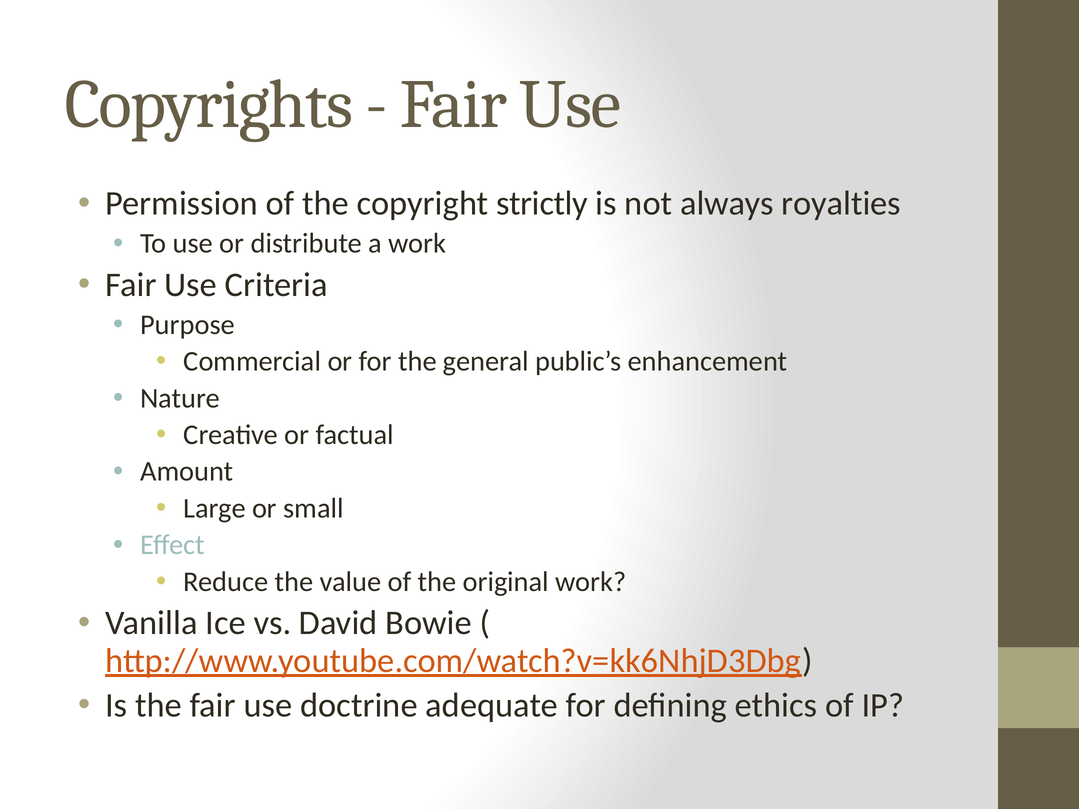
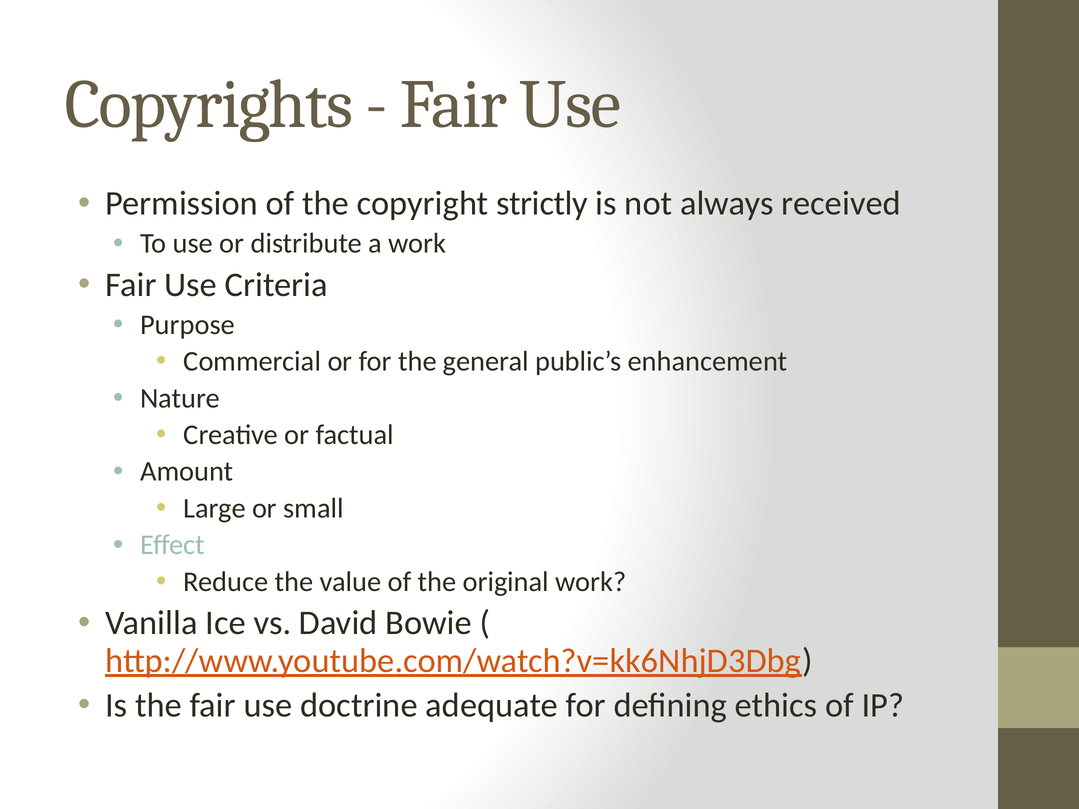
royalties: royalties -> received
